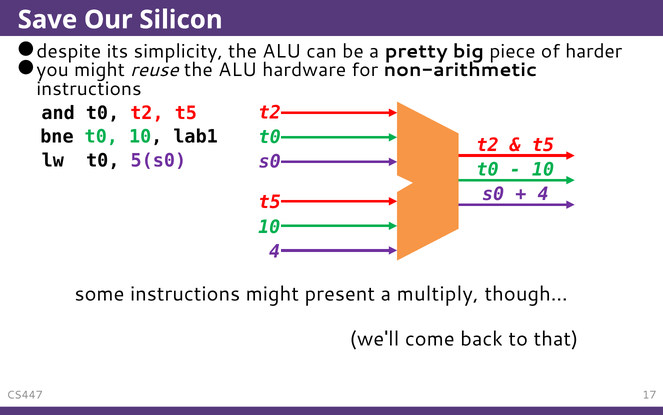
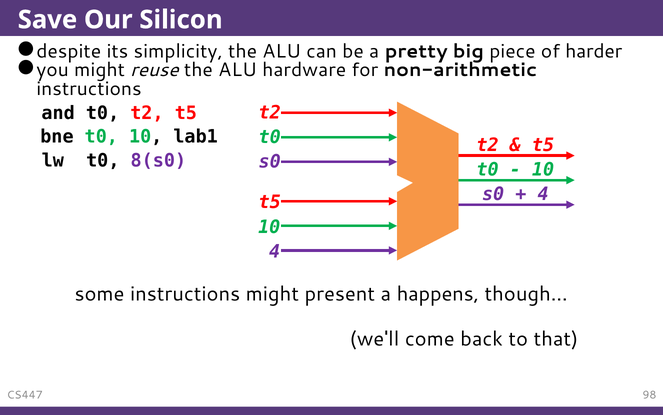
5(s0: 5(s0 -> 8(s0
multiply: multiply -> happens
17: 17 -> 98
